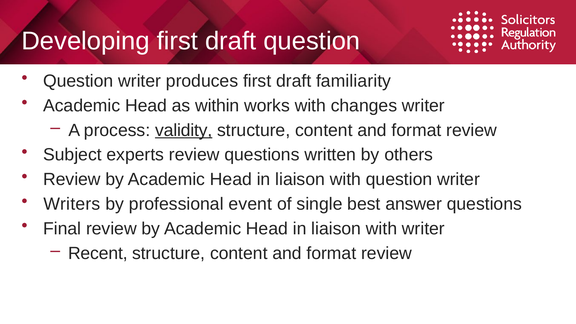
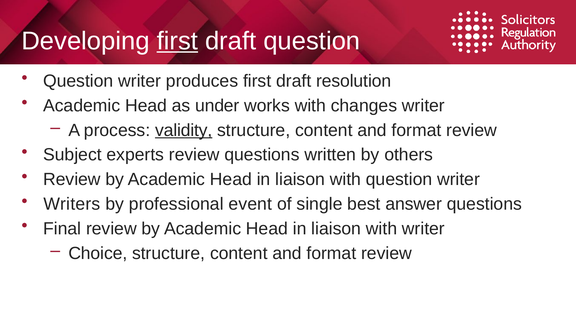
first at (177, 41) underline: none -> present
draft familiarity: familiarity -> resolution
within: within -> under
Recent at (98, 253): Recent -> Choice
